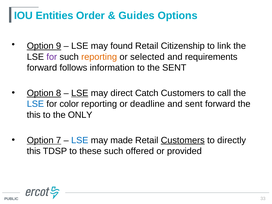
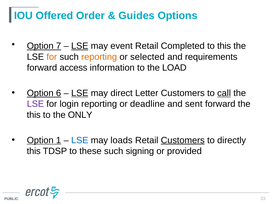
Entities: Entities -> Offered
9: 9 -> 7
LSE at (80, 46) underline: none -> present
found: found -> event
Citizenship: Citizenship -> Completed
to link: link -> this
for at (52, 57) colour: purple -> orange
follows: follows -> access
the SENT: SENT -> LOAD
8: 8 -> 6
Catch: Catch -> Letter
call underline: none -> present
LSE at (35, 104) colour: blue -> purple
color: color -> login
7: 7 -> 1
made: made -> loads
offered: offered -> signing
